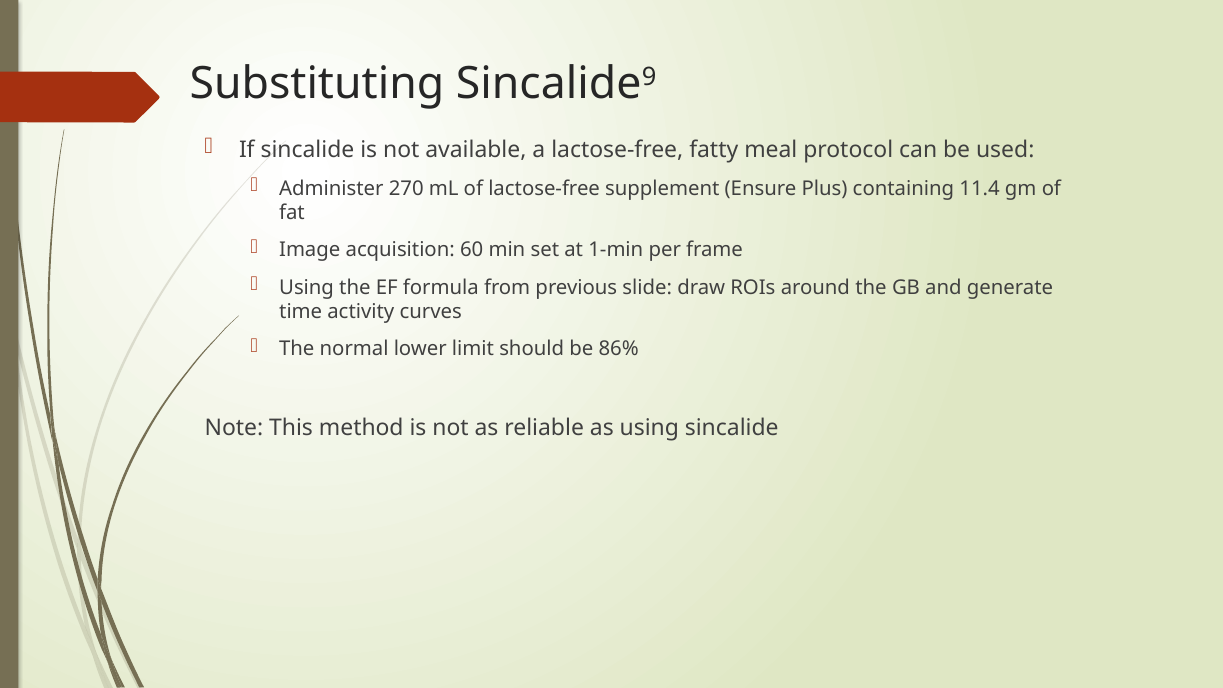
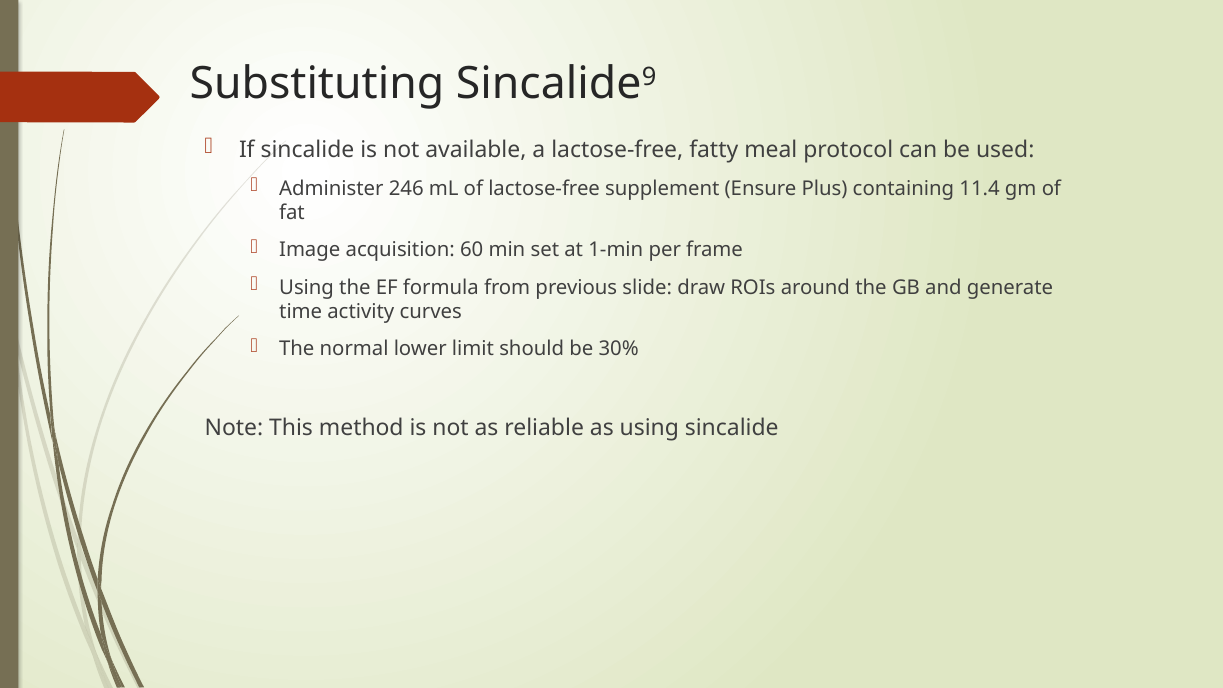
270: 270 -> 246
86%: 86% -> 30%
